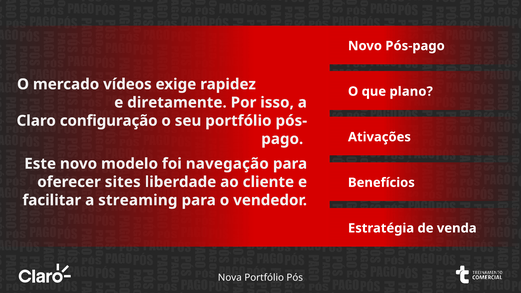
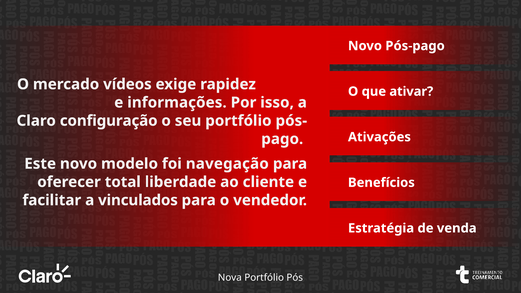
plano: plano -> ativar
diretamente: diretamente -> informações
sites: sites -> total
streaming: streaming -> vinculados
